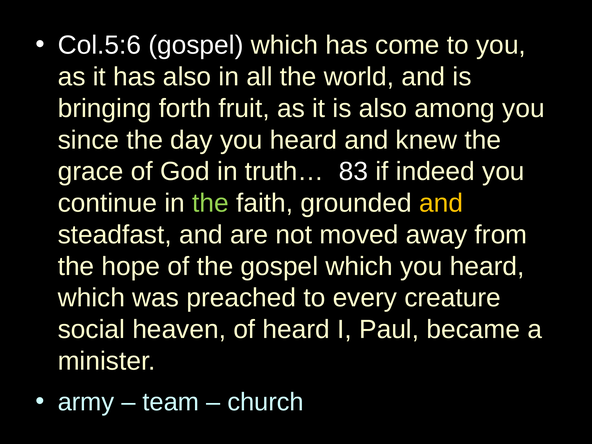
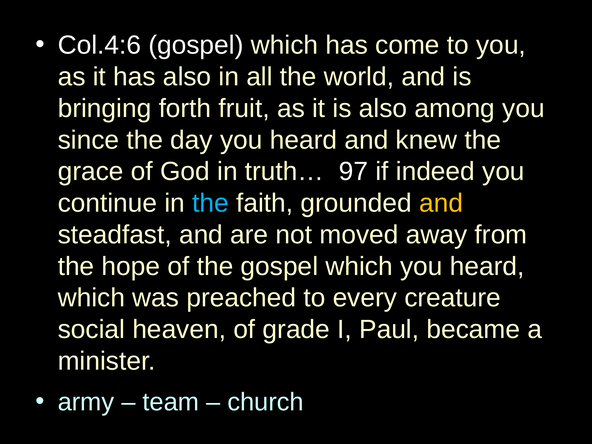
Col.5:6: Col.5:6 -> Col.4:6
83: 83 -> 97
the at (211, 203) colour: light green -> light blue
of heard: heard -> grade
